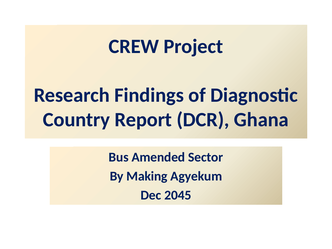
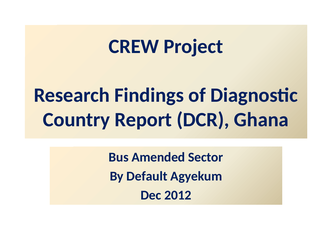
Making: Making -> Default
2045: 2045 -> 2012
